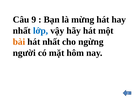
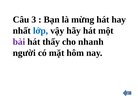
9: 9 -> 3
bài colour: orange -> purple
hát nhất: nhất -> thấy
ngừng: ngừng -> nhanh
